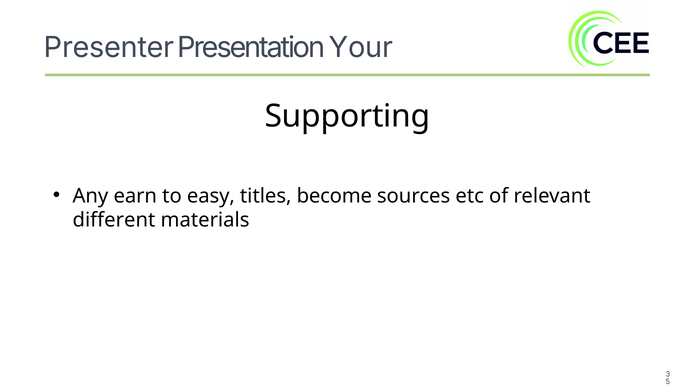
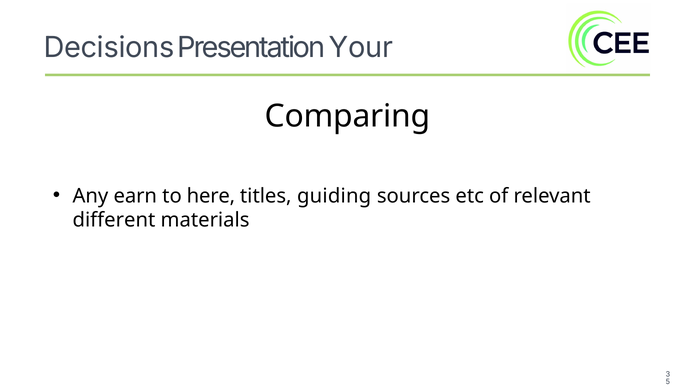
Presenter: Presenter -> Decisions
Supporting: Supporting -> Comparing
easy: easy -> here
become: become -> guiding
